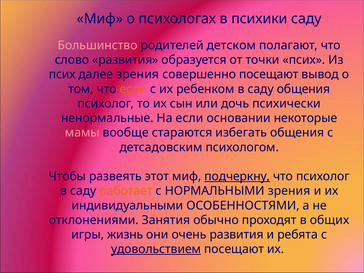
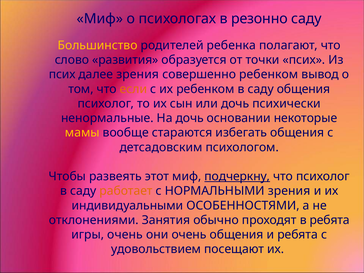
психики: психики -> резонно
Большинство colour: pink -> yellow
детском: детском -> ребенка
совершенно посещают: посещают -> ребенком
На если: если -> дочь
мамы colour: pink -> yellow
в общих: общих -> ребята
игры жизнь: жизнь -> очень
очень развития: развития -> общения
удовольствием underline: present -> none
